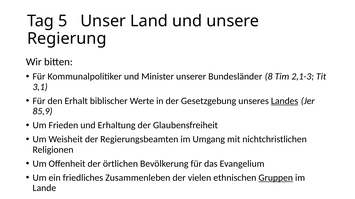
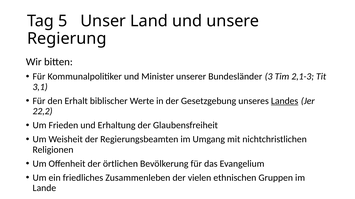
8: 8 -> 3
85,9: 85,9 -> 22,2
Gruppen underline: present -> none
